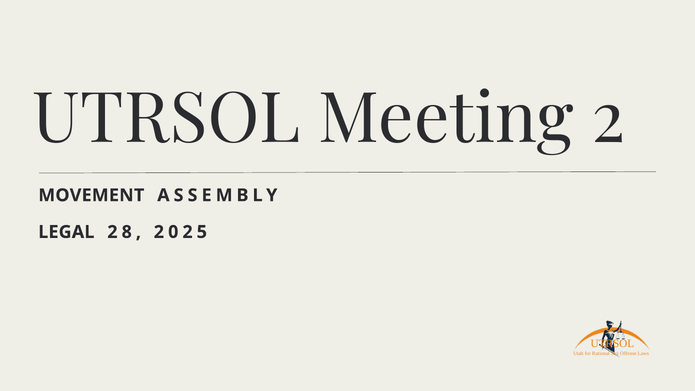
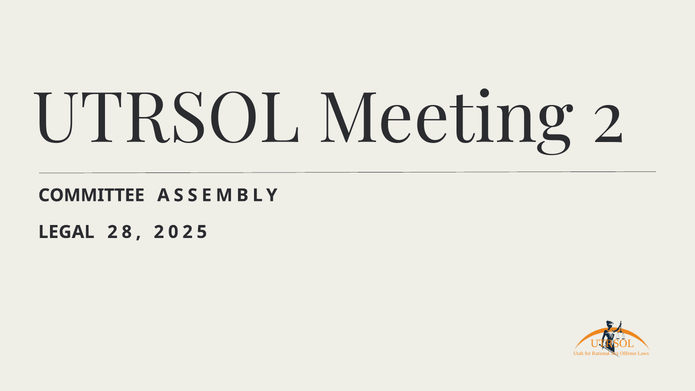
MOVEMENT: MOVEMENT -> COMMITTEE
